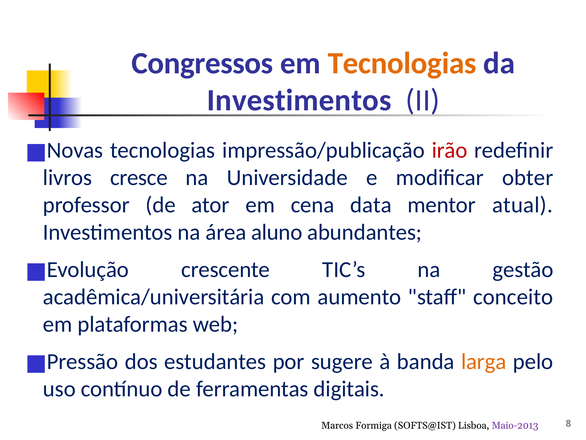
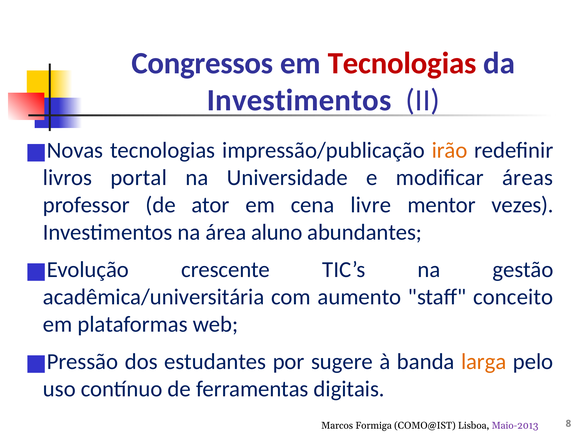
Tecnologias at (402, 63) colour: orange -> red
irão colour: red -> orange
cresce: cresce -> portal
obter: obter -> áreas
data: data -> livre
atual: atual -> vezes
SOFTS@IST: SOFTS@IST -> COMO@IST
